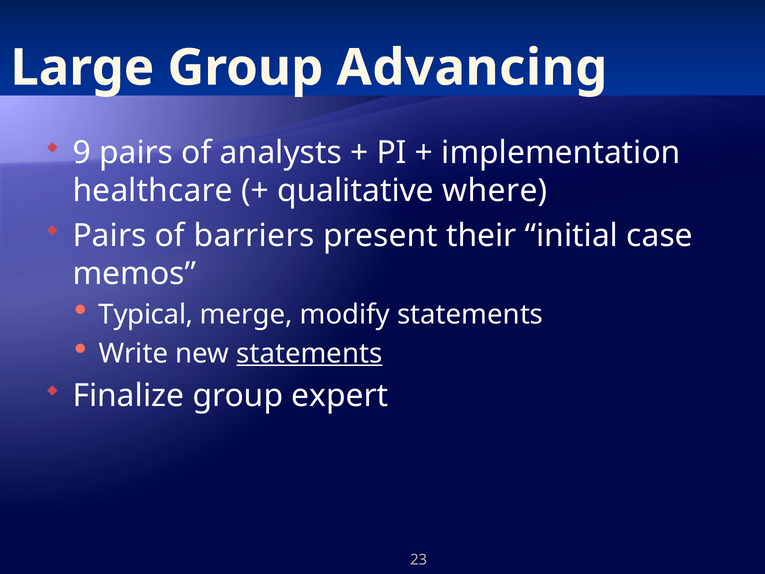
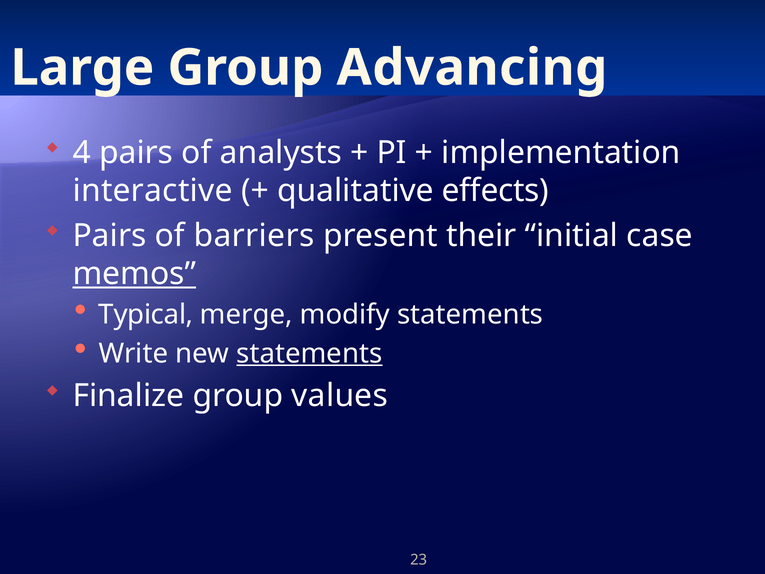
9: 9 -> 4
healthcare: healthcare -> interactive
where: where -> effects
memos underline: none -> present
expert: expert -> values
